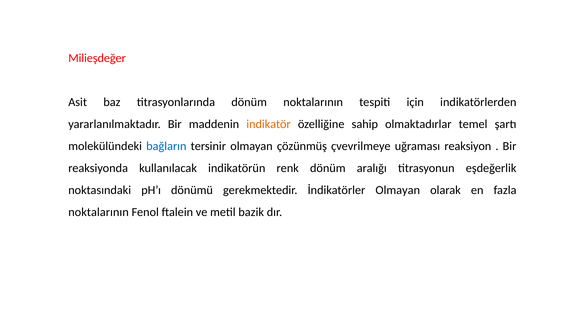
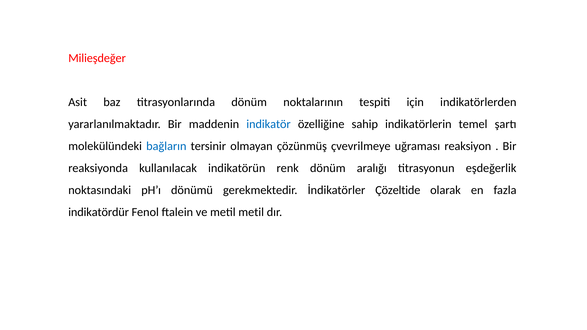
indikatör colour: orange -> blue
olmaktadırlar: olmaktadırlar -> indikatörlerin
İndikatörler Olmayan: Olmayan -> Çözeltide
noktalarının at (99, 212): noktalarının -> indikatördür
metil bazik: bazik -> metil
